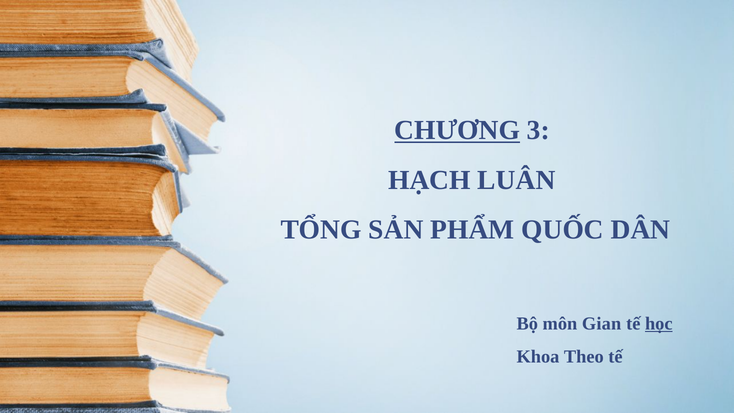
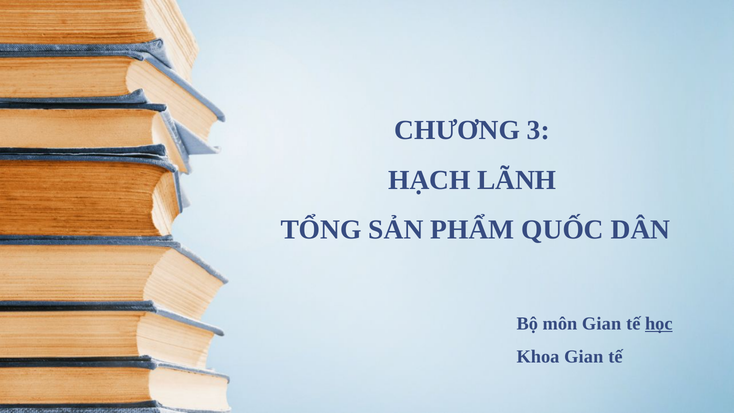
CHƯƠNG underline: present -> none
LUÂN: LUÂN -> LÃNH
Khoa Theo: Theo -> Gian
